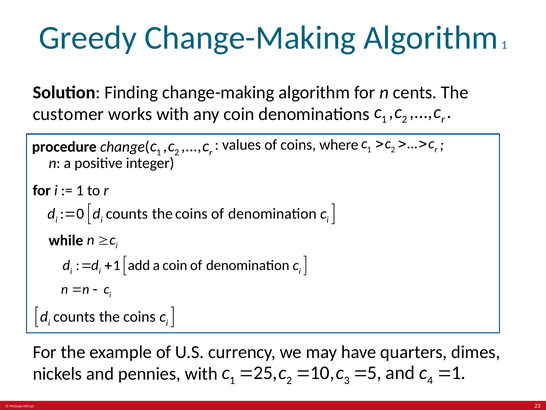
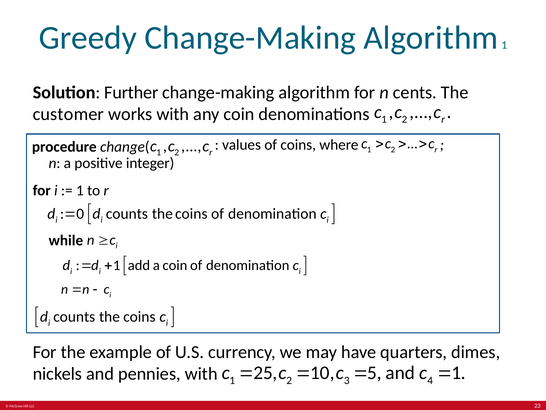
Finding: Finding -> Further
